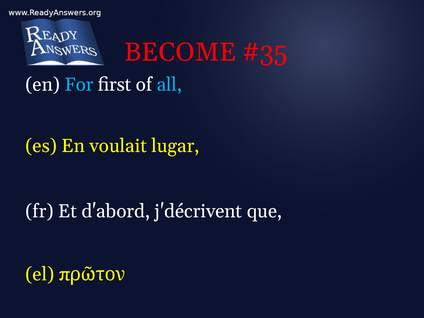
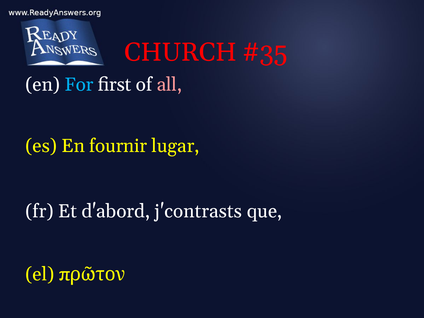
BECOME: BECOME -> CHURCH
all colour: light blue -> pink
voulait: voulait -> fournir
j'décrivent: j'décrivent -> j'contrasts
